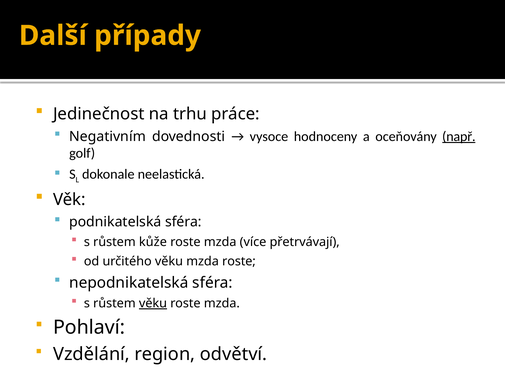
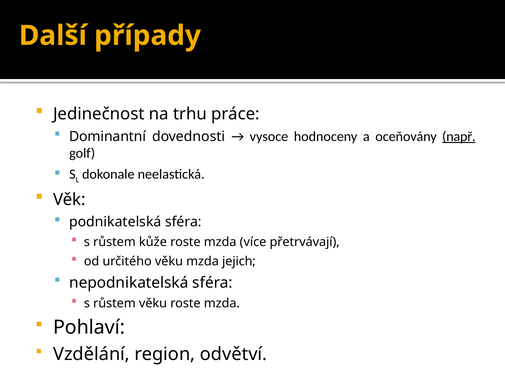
Negativním: Negativním -> Dominantní
mzda roste: roste -> jejich
věku at (153, 304) underline: present -> none
